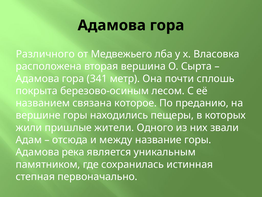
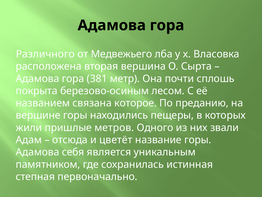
341: 341 -> 381
жители: жители -> метров
между: между -> цветёт
река: река -> себя
